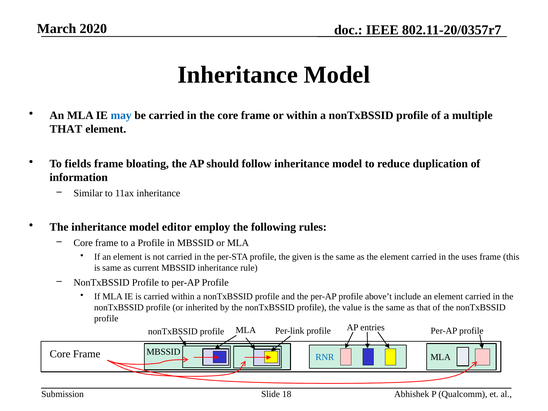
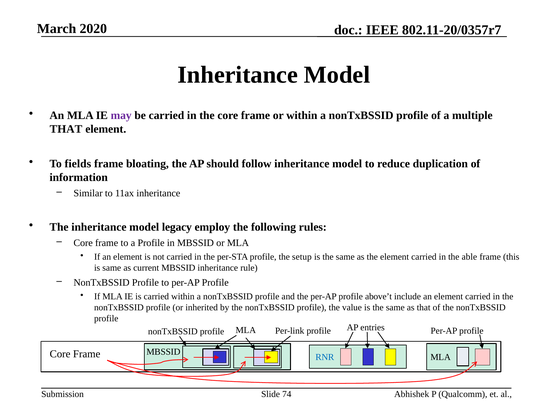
may colour: blue -> purple
editor: editor -> legacy
given: given -> setup
uses: uses -> able
18: 18 -> 74
